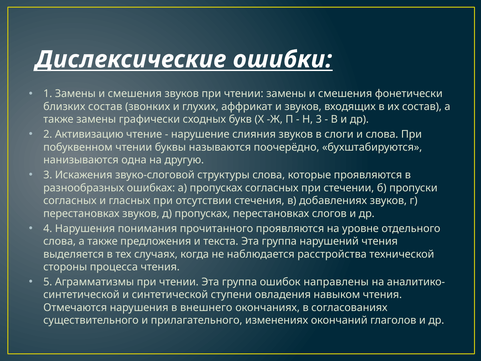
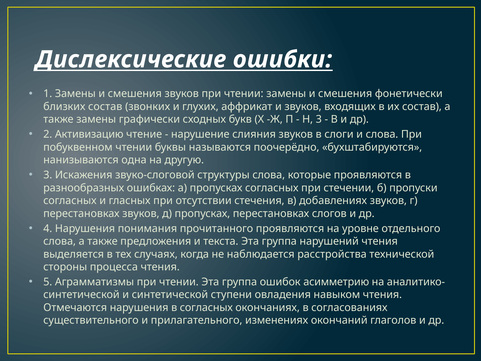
направлены: направлены -> асимметрию
в внешнего: внешнего -> согласных
